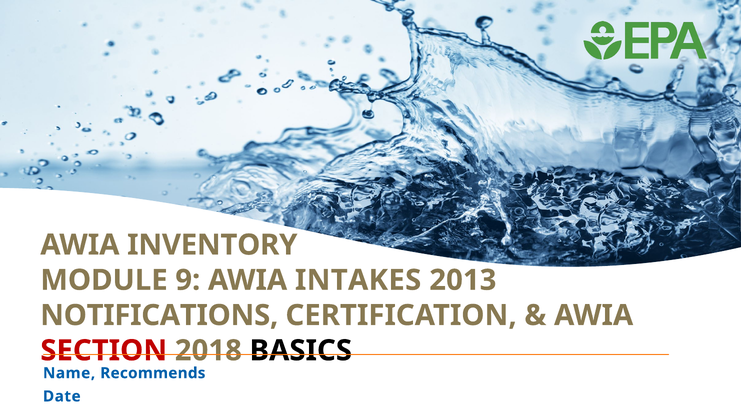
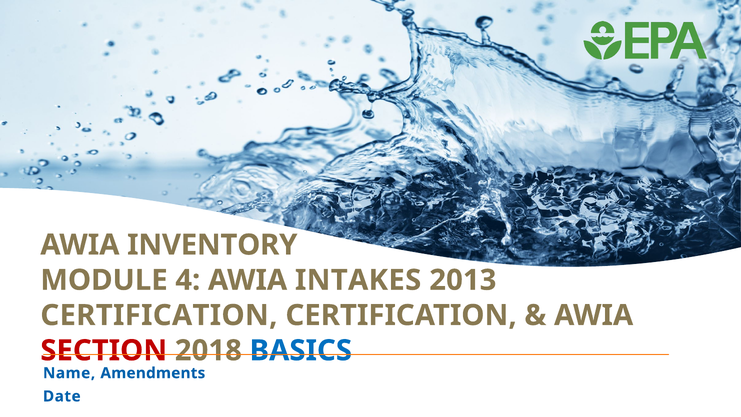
9: 9 -> 4
NOTIFICATIONS at (159, 315): NOTIFICATIONS -> CERTIFICATION
BASICS colour: black -> blue
Recommends: Recommends -> Amendments
